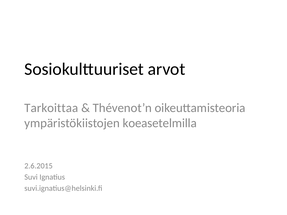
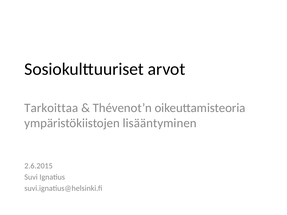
koeasetelmilla: koeasetelmilla -> lisääntyminen
